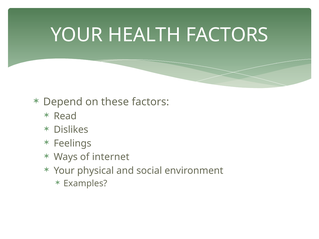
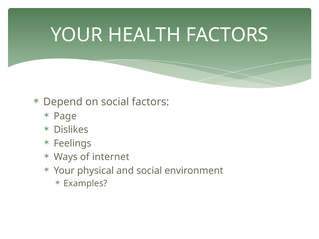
on these: these -> social
Read: Read -> Page
